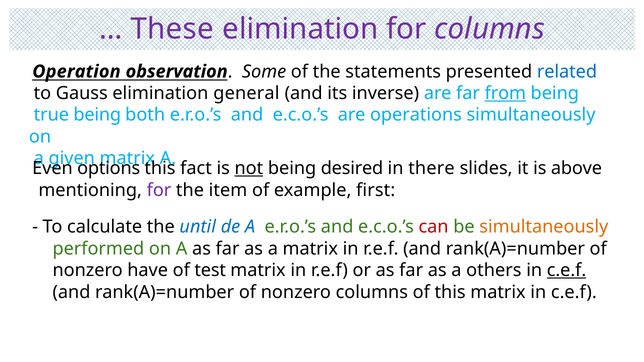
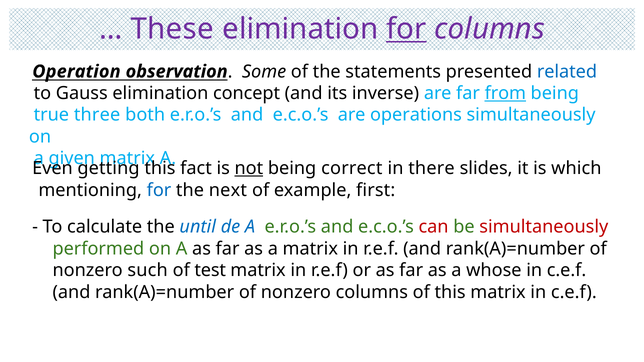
for at (406, 29) underline: none -> present
general: general -> concept
true being: being -> three
options: options -> getting
desired: desired -> correct
above: above -> which
for at (159, 190) colour: purple -> blue
item: item -> next
simultaneously at (544, 227) colour: orange -> red
have: have -> such
others: others -> whose
c.e.f at (567, 271) underline: present -> none
